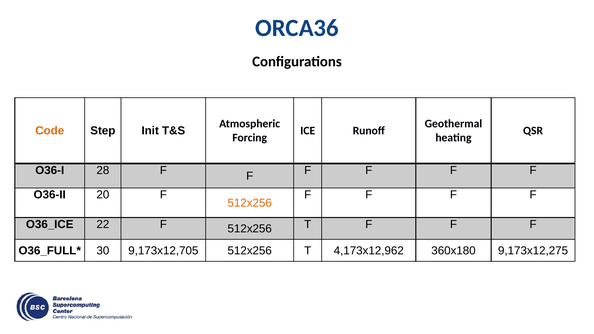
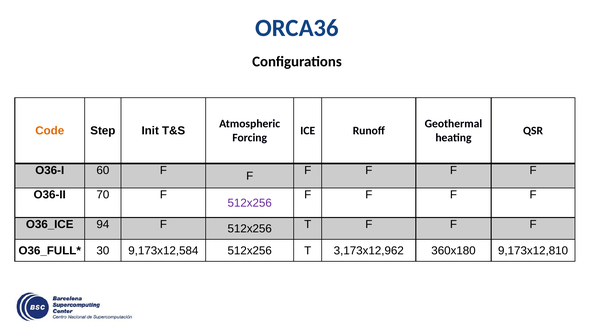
28: 28 -> 60
20: 20 -> 70
512x256 at (250, 203) colour: orange -> purple
22: 22 -> 94
9,173x12,705: 9,173x12,705 -> 9,173x12,584
4,173x12,962: 4,173x12,962 -> 3,173x12,962
9,173x12,275: 9,173x12,275 -> 9,173x12,810
